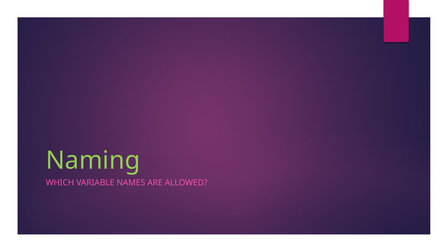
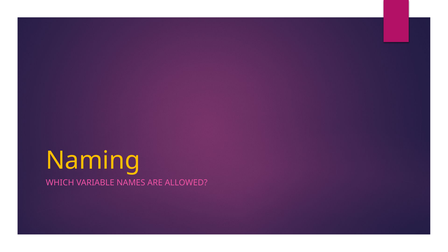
Naming colour: light green -> yellow
